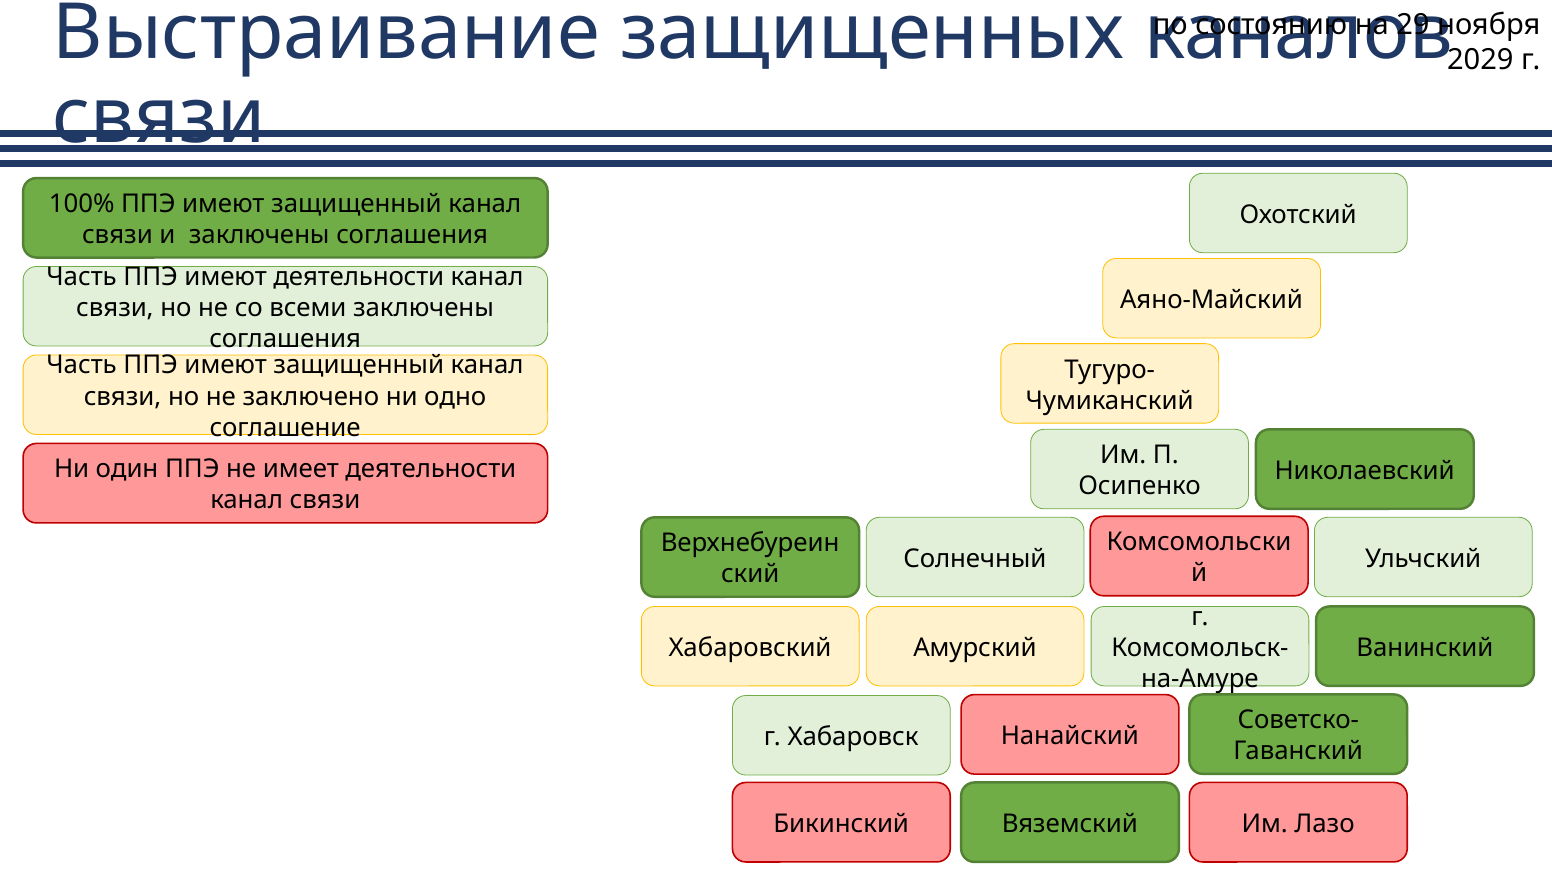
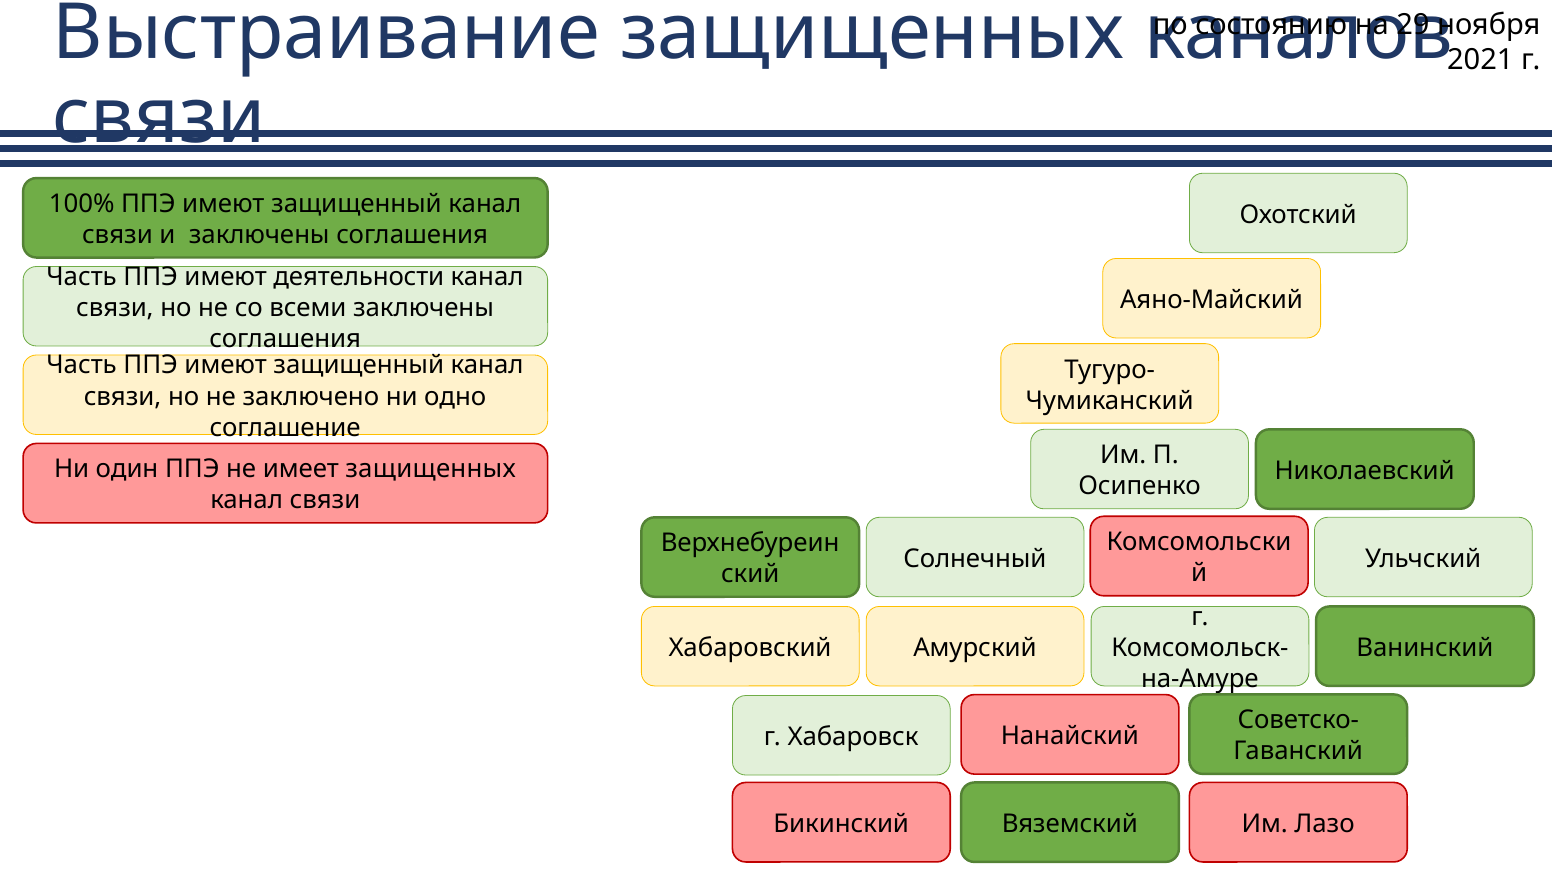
2029: 2029 -> 2021
имеет деятельности: деятельности -> защищенных
